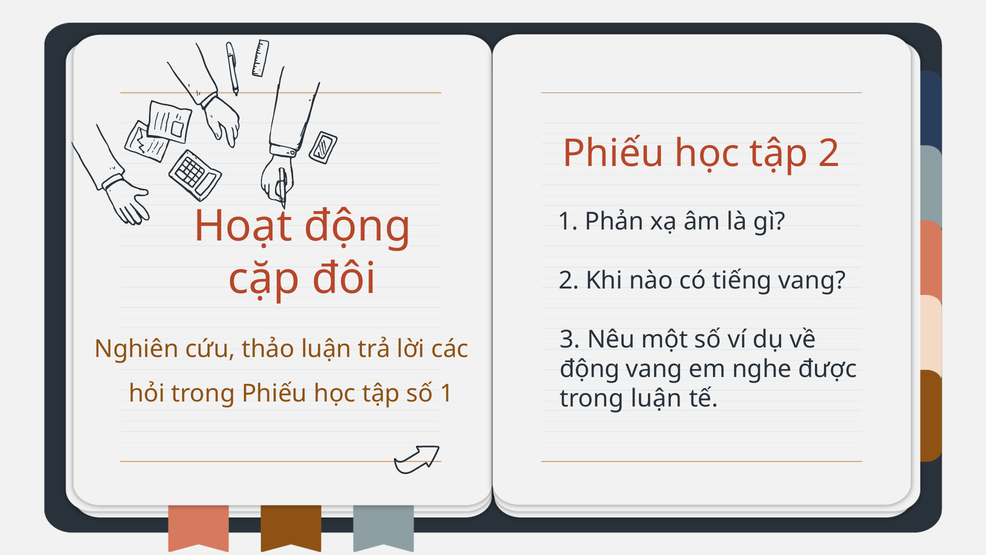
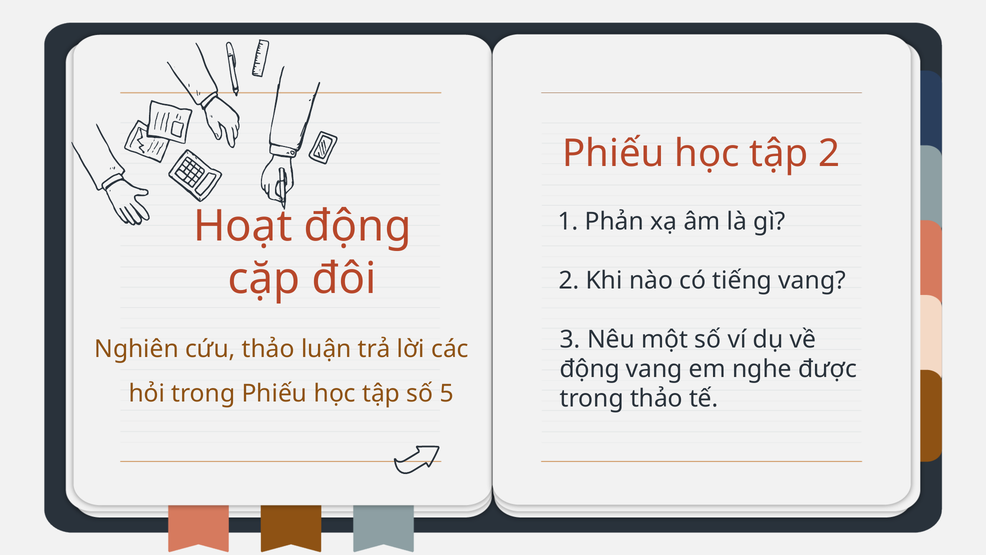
số 1: 1 -> 5
trong luận: luận -> thảo
